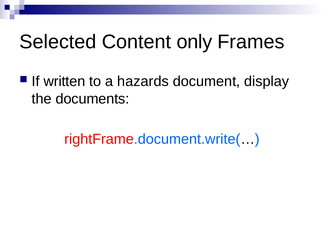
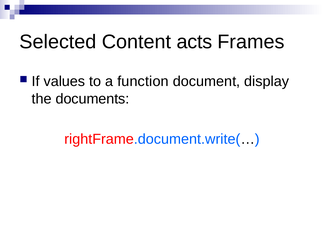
only: only -> acts
written: written -> values
hazards: hazards -> function
